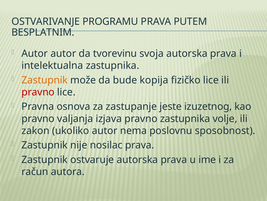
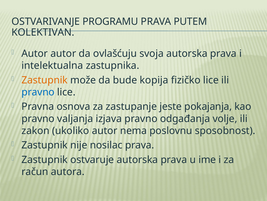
BESPLATNIM: BESPLATNIM -> KOLEKTIVAN
tvorevinu: tvorevinu -> ovlašćuju
pravno at (38, 92) colour: red -> blue
izuzetnog: izuzetnog -> pokajanja
pravno zastupnika: zastupnika -> odgađanja
